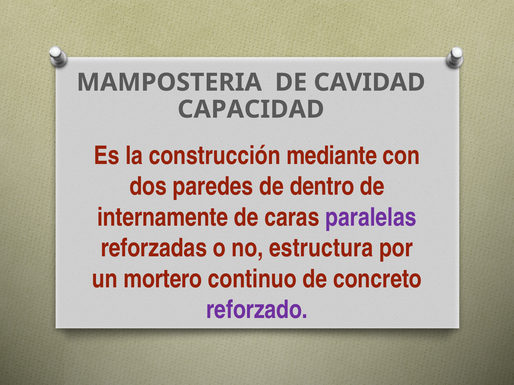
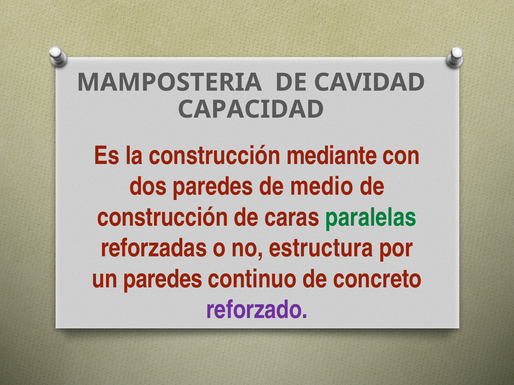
dentro: dentro -> medio
internamente at (163, 218): internamente -> construcción
paralelas colour: purple -> green
un mortero: mortero -> paredes
